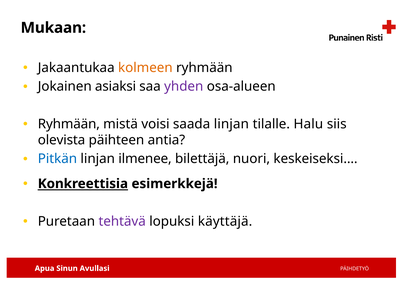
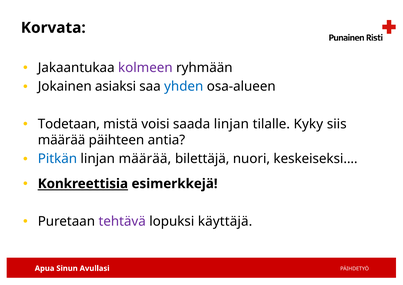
Mukaan: Mukaan -> Korvata
kolmeen colour: orange -> purple
yhden colour: purple -> blue
Ryhmään at (69, 124): Ryhmään -> Todetaan
Halu: Halu -> Kyky
olevista at (62, 140): olevista -> määrää
linjan ilmenee: ilmenee -> määrää
